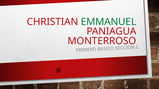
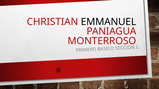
EMMANUEL colour: green -> black
